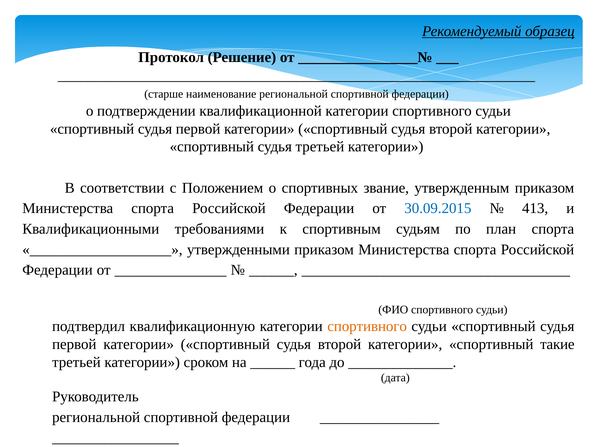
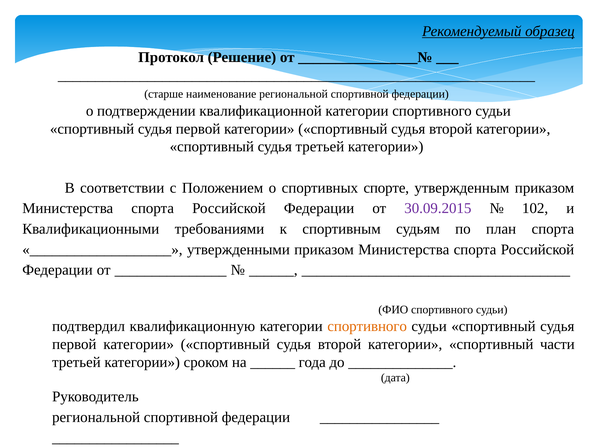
звание: звание -> спорте
30.09.2015 colour: blue -> purple
413: 413 -> 102
такие: такие -> части
